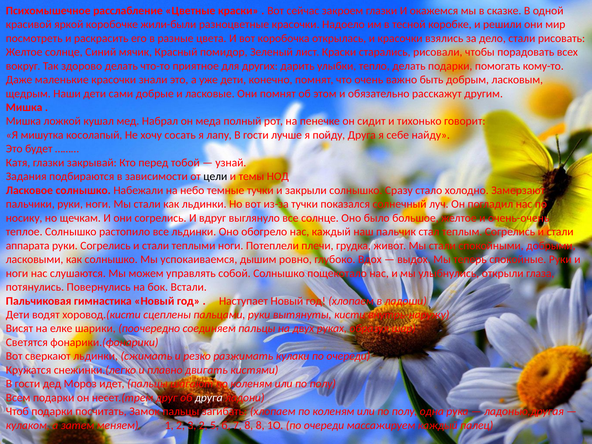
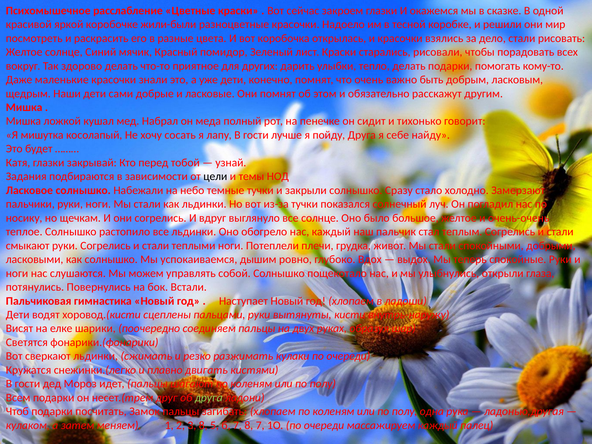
аппарата: аппарата -> смыкают
друга at (209, 398) colour: white -> light green
3 2: 2 -> 8
8 8: 8 -> 7
